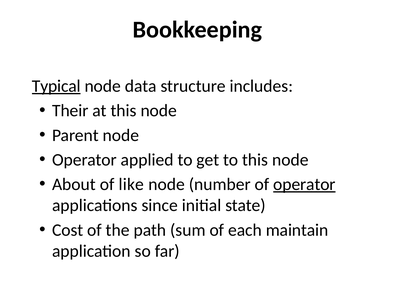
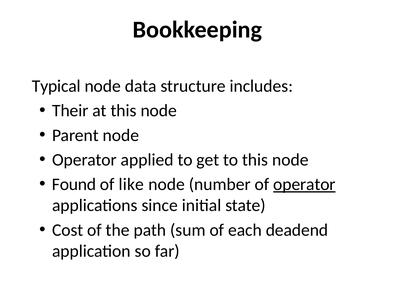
Typical underline: present -> none
About: About -> Found
maintain: maintain -> deadend
